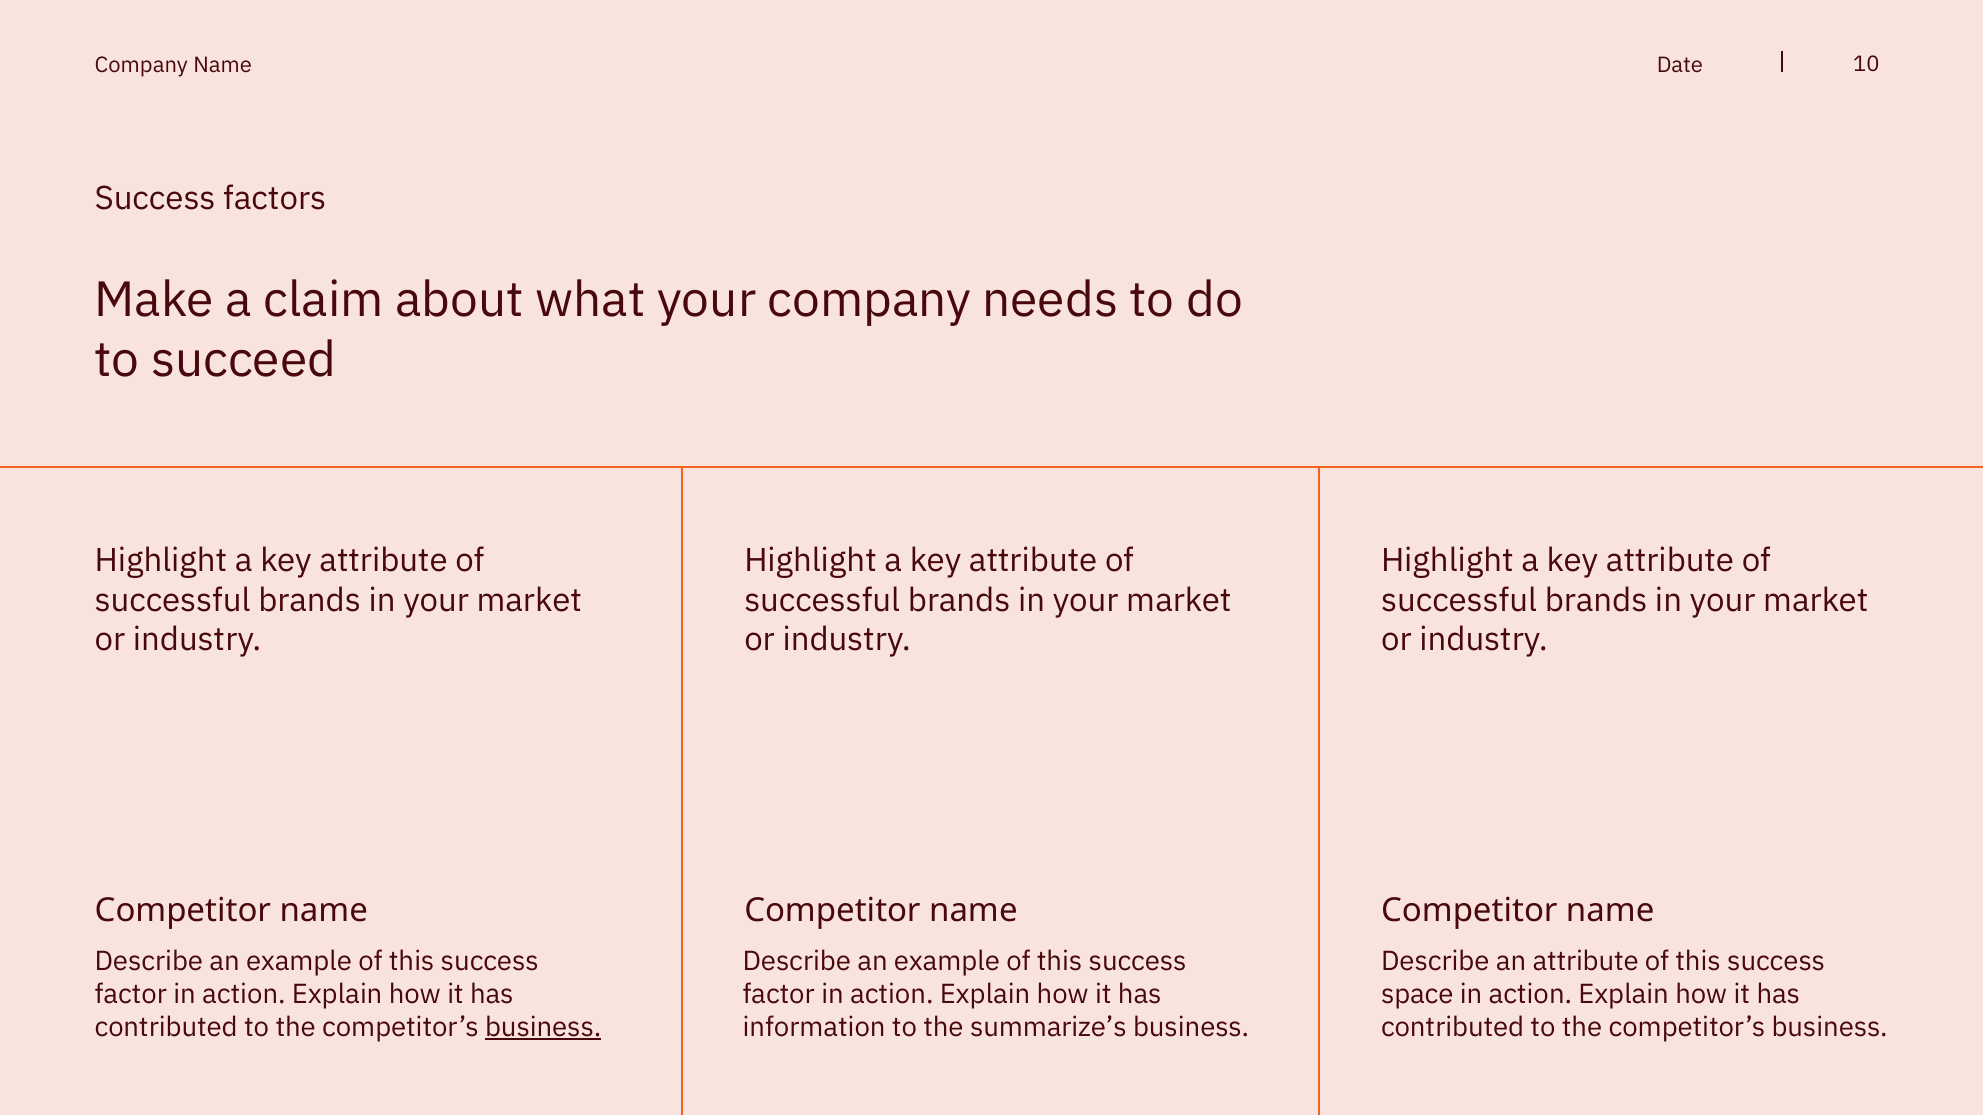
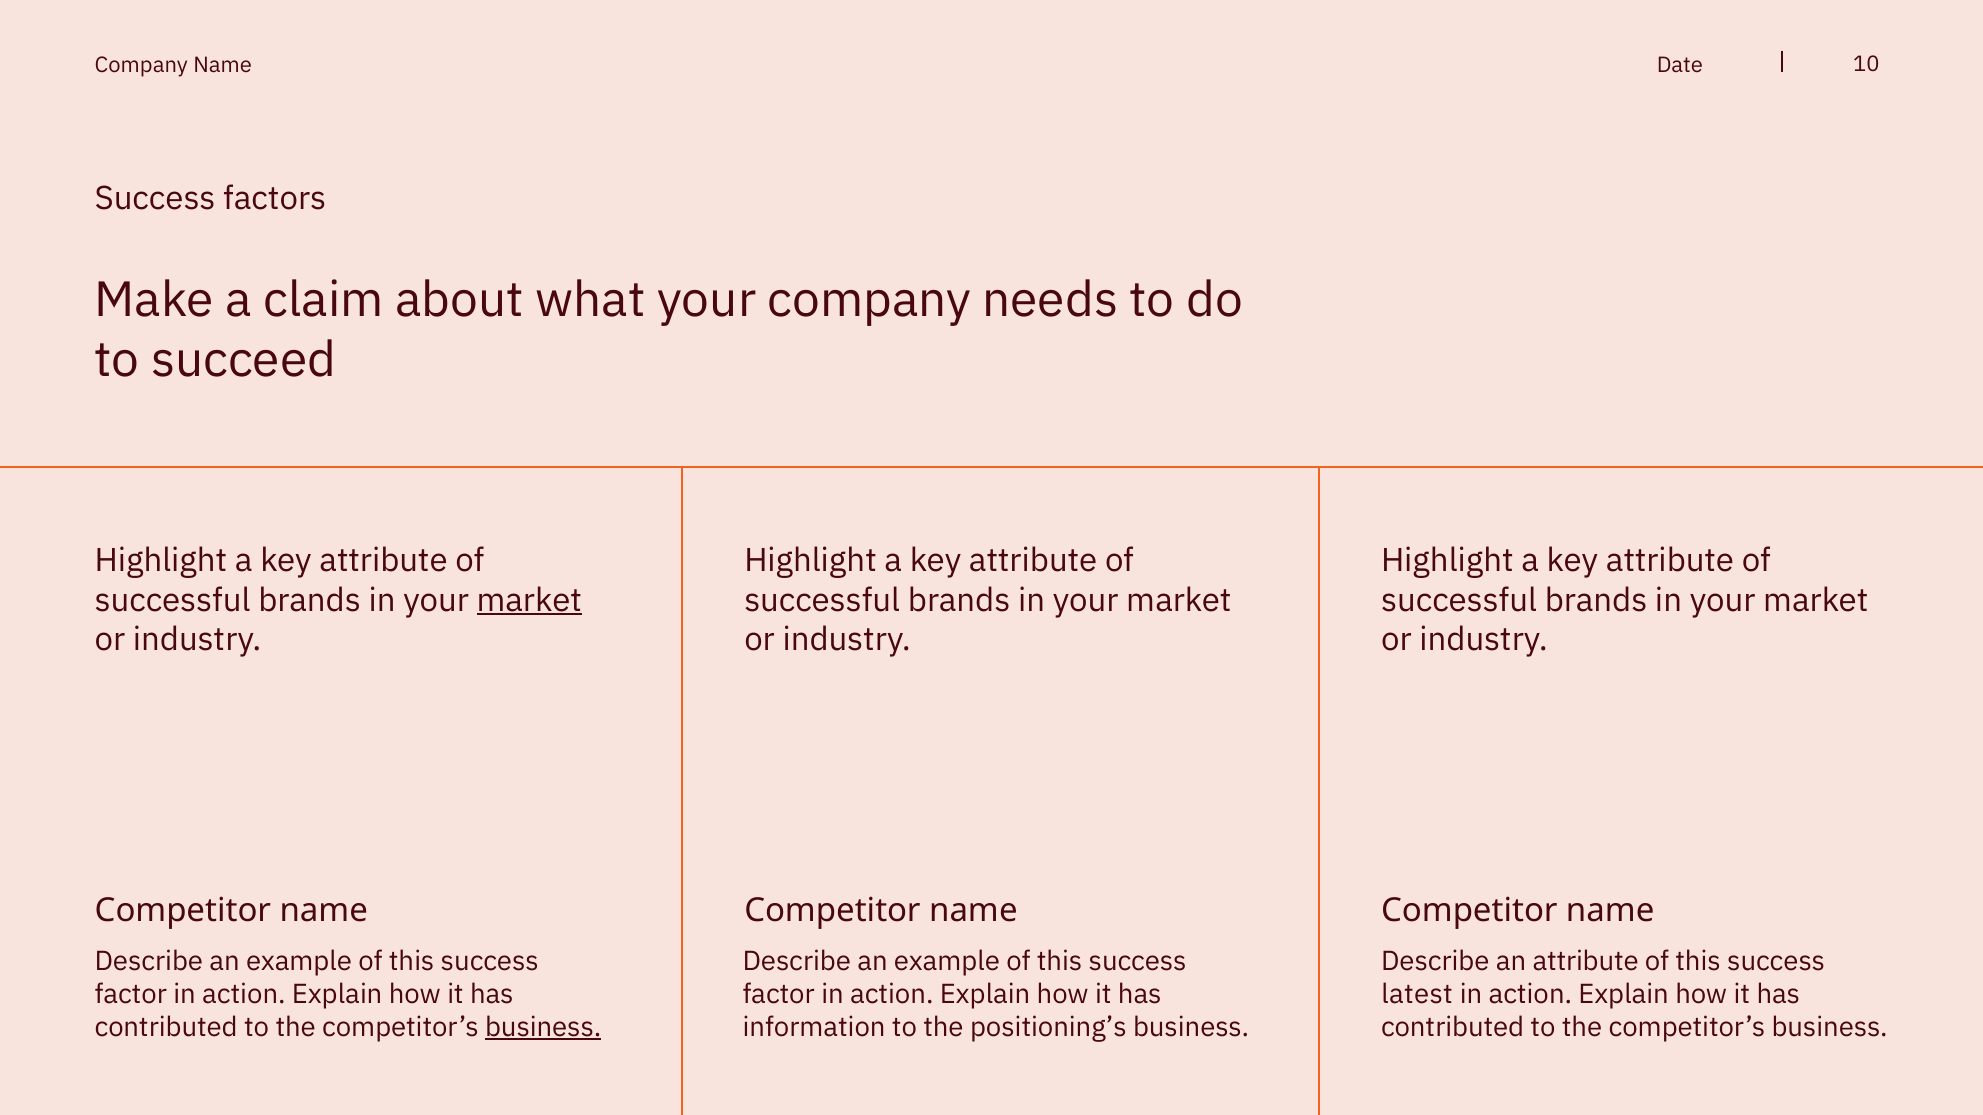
market at (529, 600) underline: none -> present
space: space -> latest
summarize’s: summarize’s -> positioning’s
